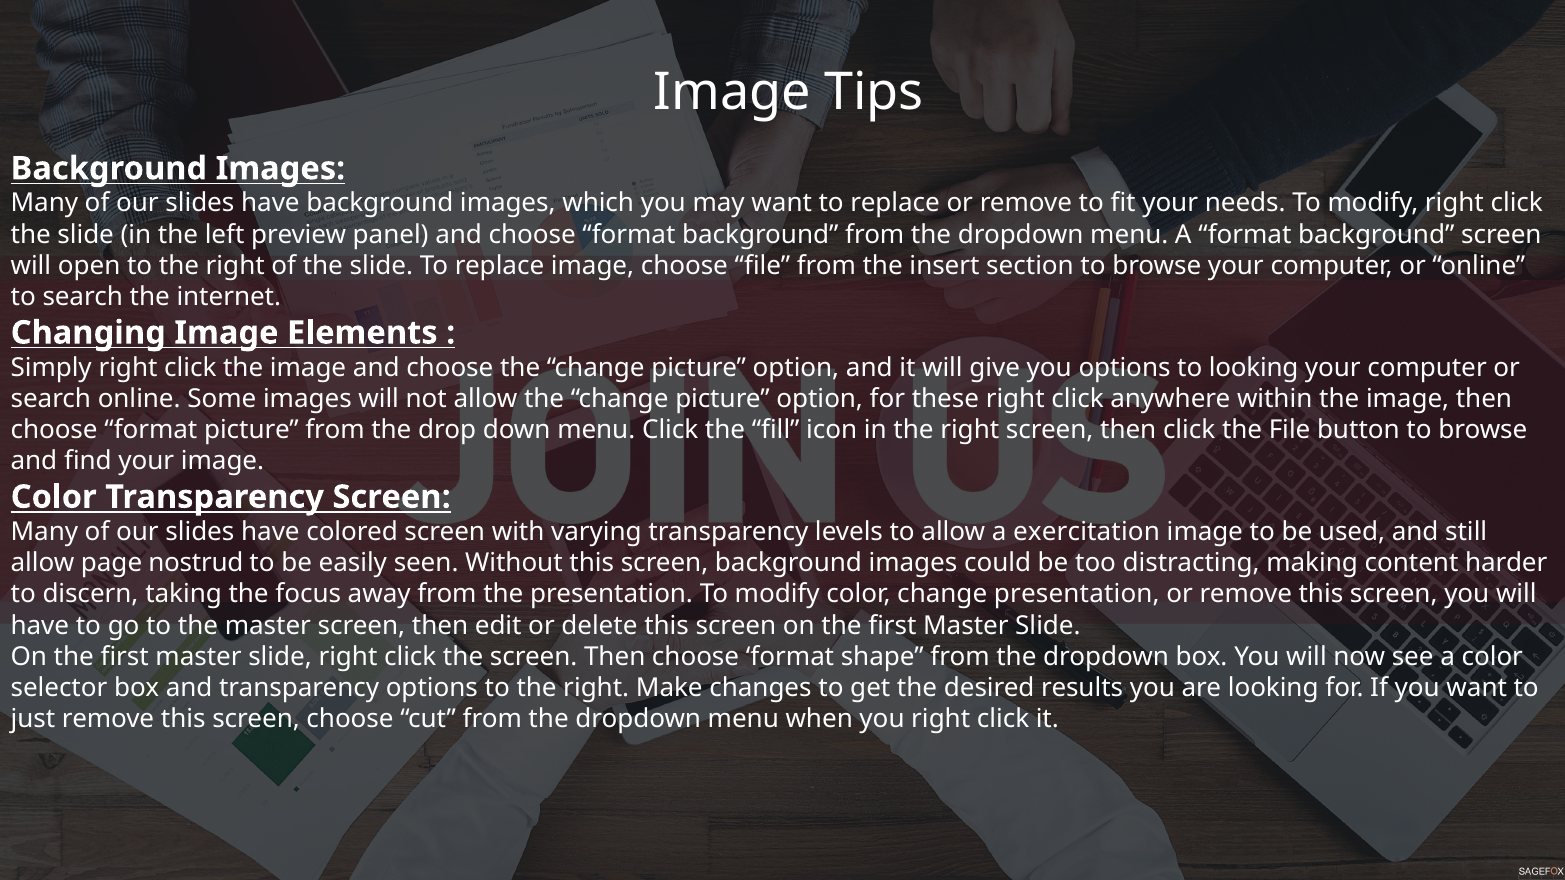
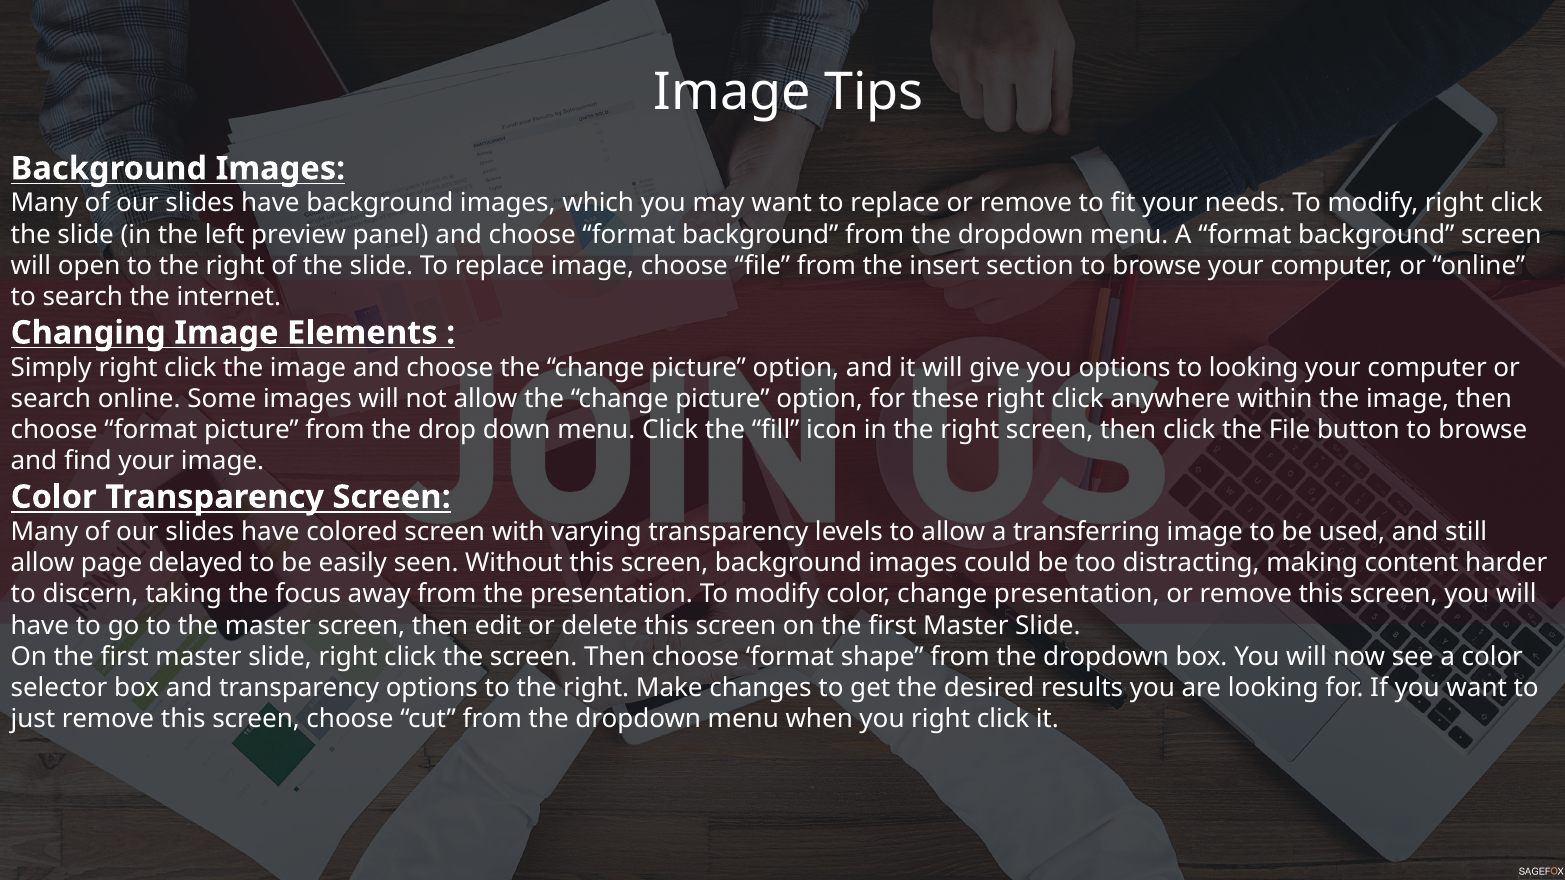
exercitation: exercitation -> transferring
nostrud: nostrud -> delayed
